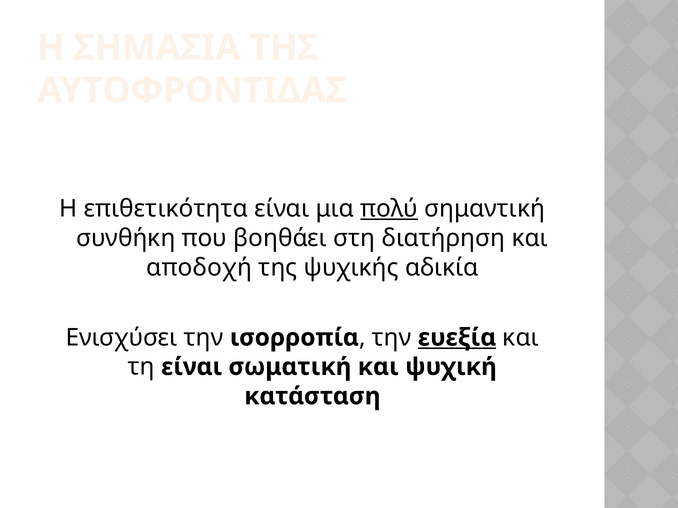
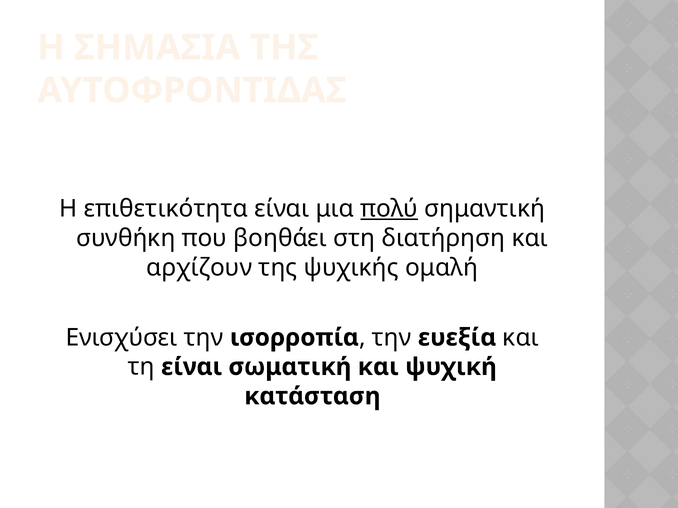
αποδοχή: αποδοχή -> αρχίζουν
αδικία: αδικία -> ομαλή
ευεξία underline: present -> none
